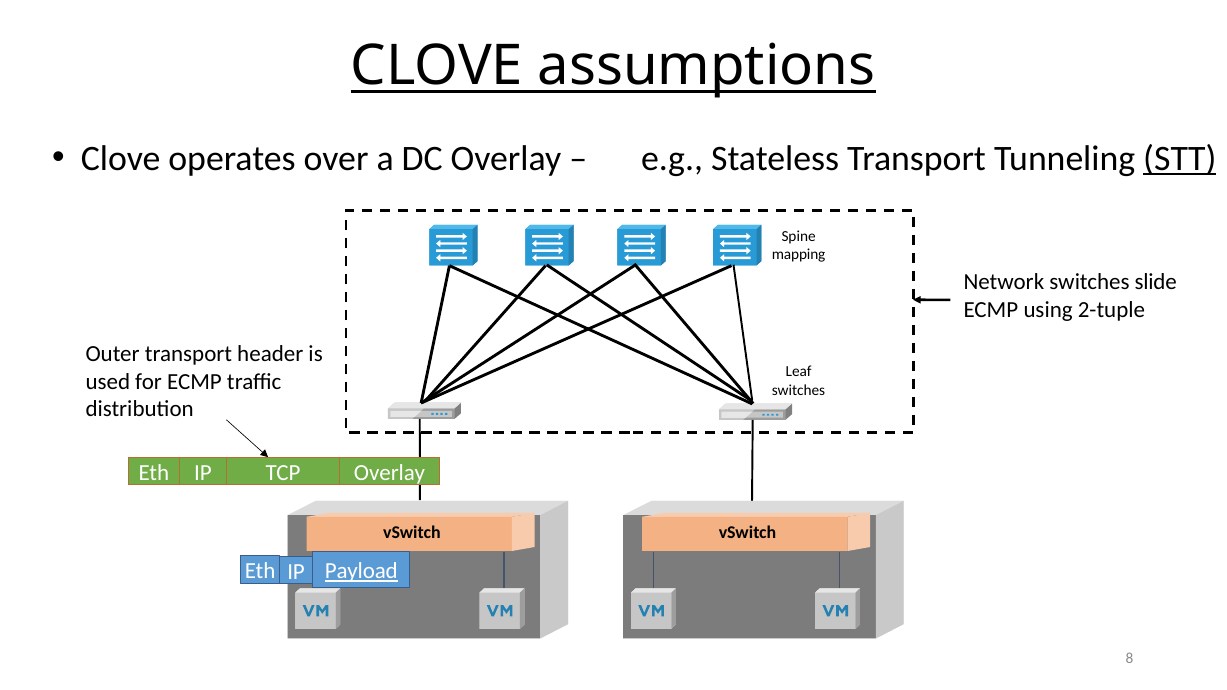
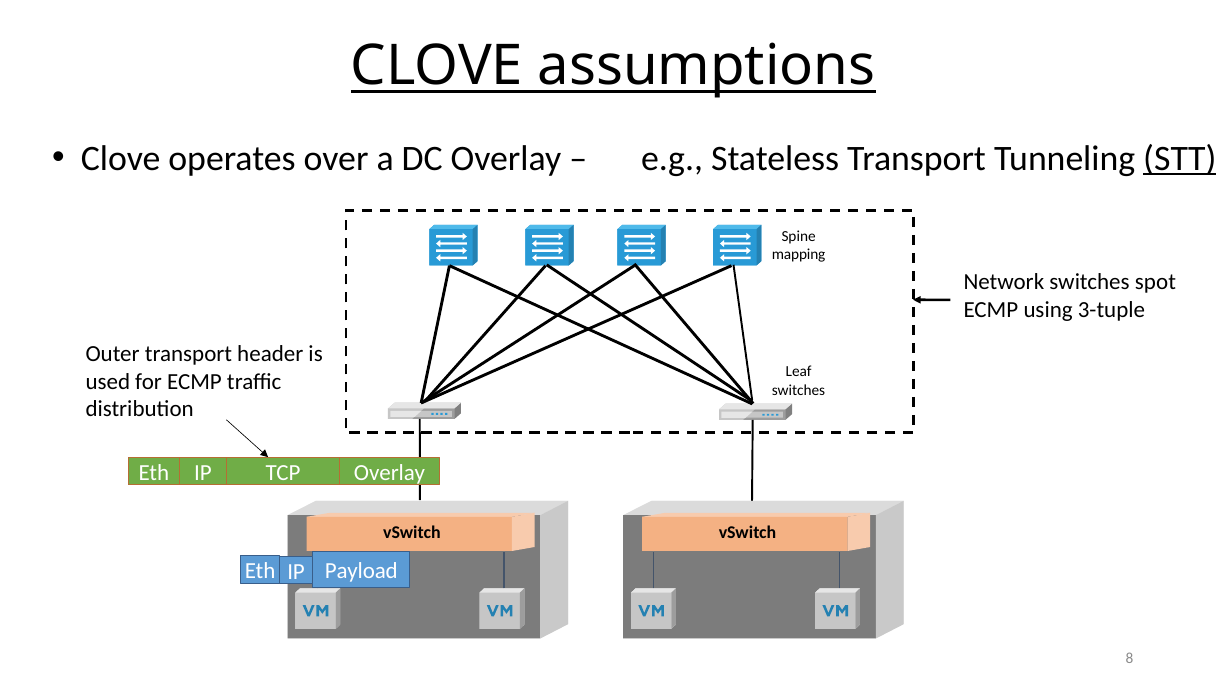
slide: slide -> spot
2-tuple: 2-tuple -> 3-tuple
Payload underline: present -> none
